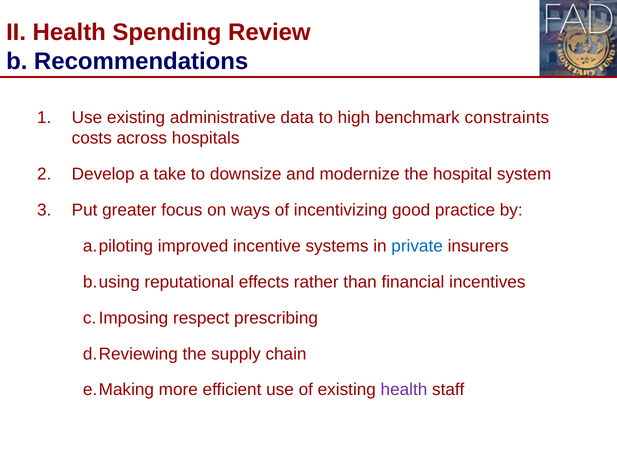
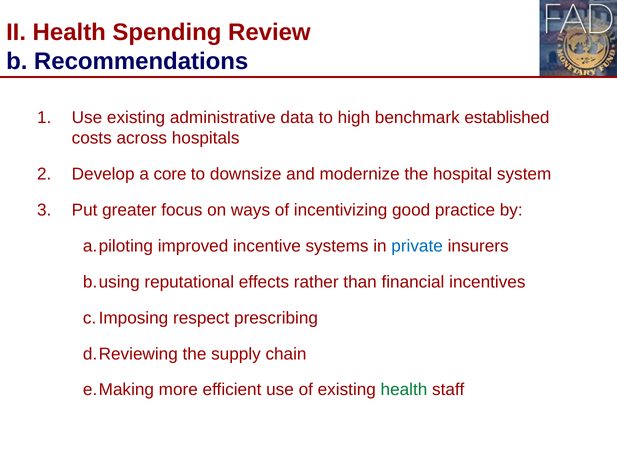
constraints: constraints -> established
take: take -> core
health at (404, 390) colour: purple -> green
